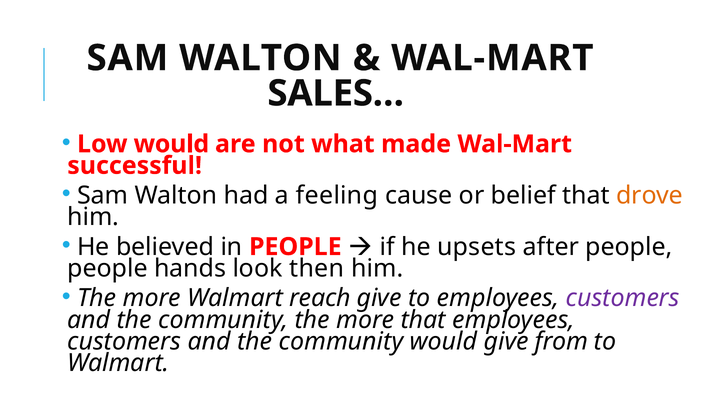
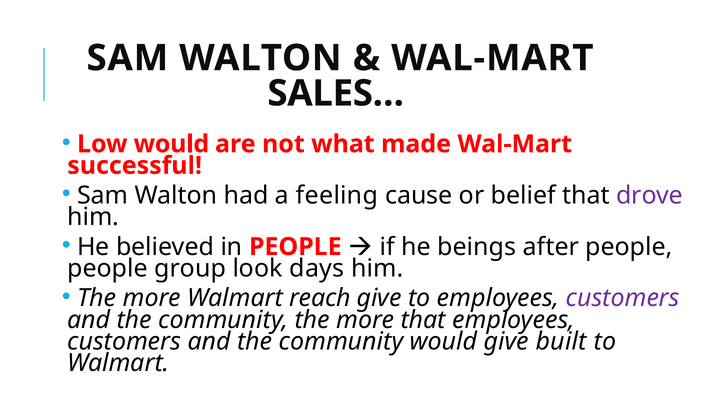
drove colour: orange -> purple
upsets: upsets -> beings
hands: hands -> group
then: then -> days
from: from -> built
